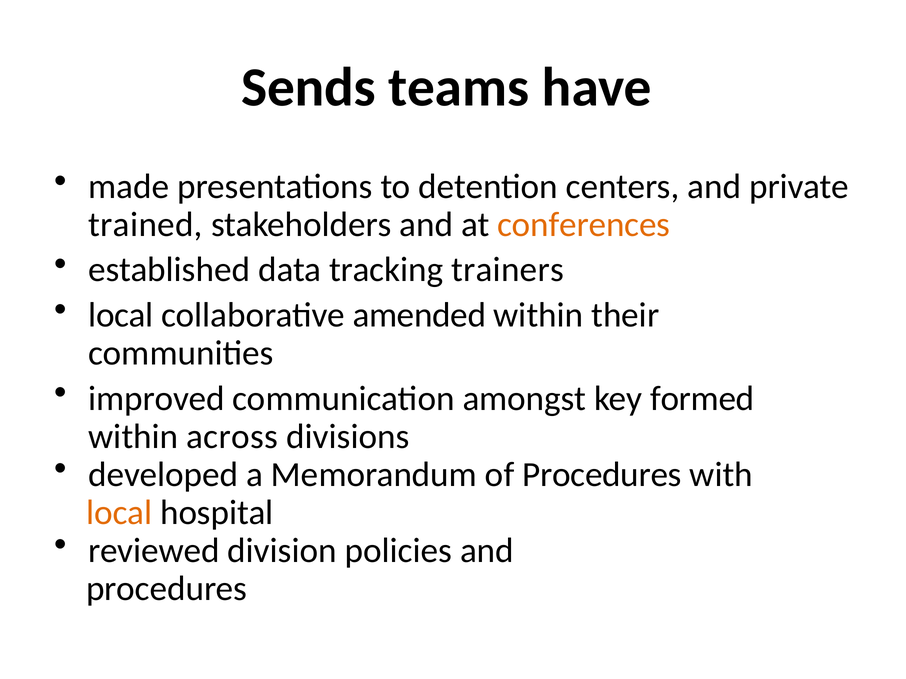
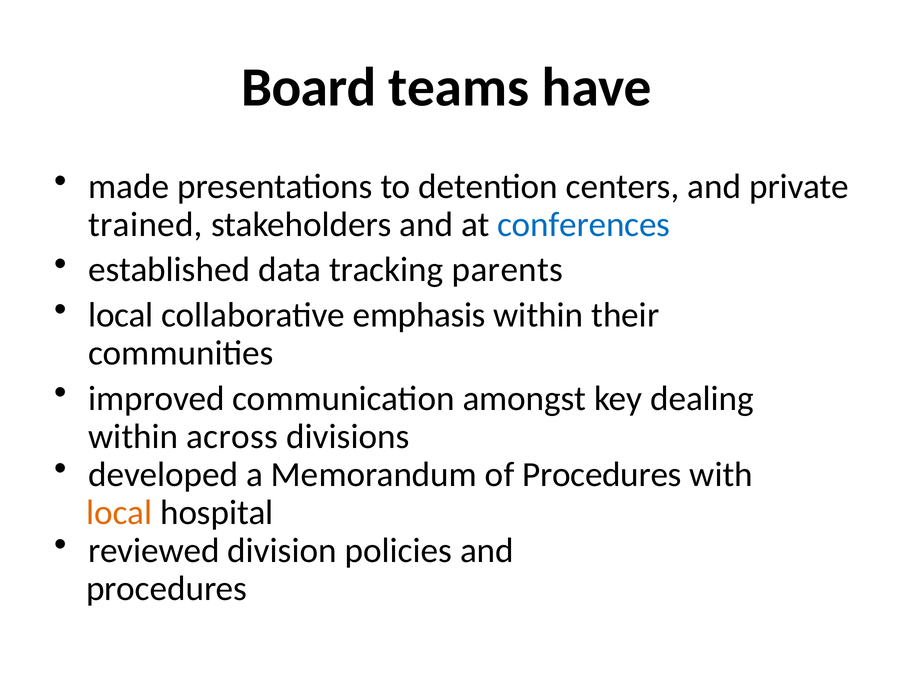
Sends: Sends -> Board
conferences colour: orange -> blue
trainers: trainers -> parents
amended: amended -> emphasis
formed: formed -> dealing
